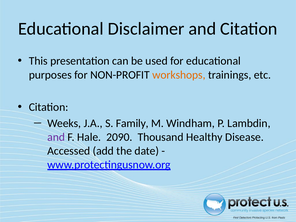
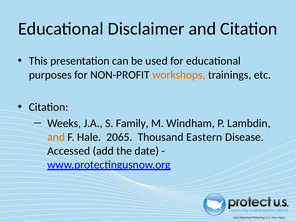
and at (56, 137) colour: purple -> orange
2090: 2090 -> 2065
Healthy: Healthy -> Eastern
